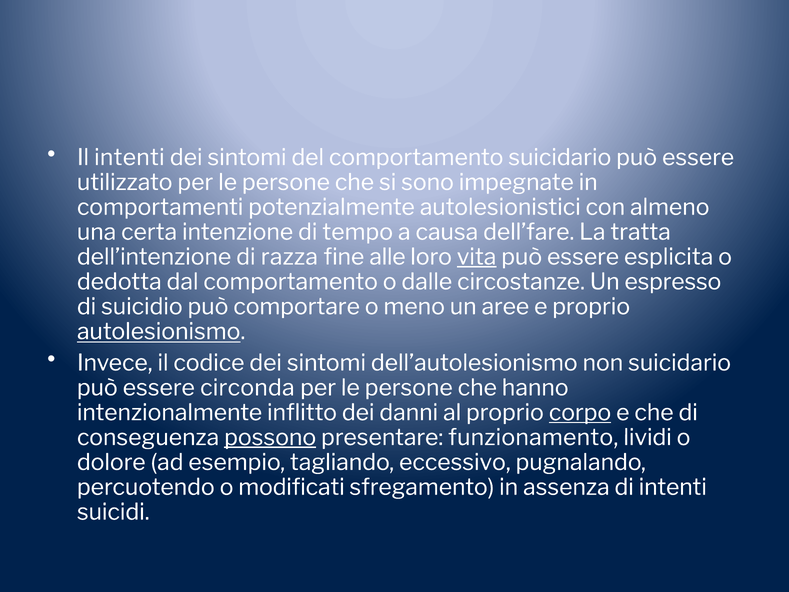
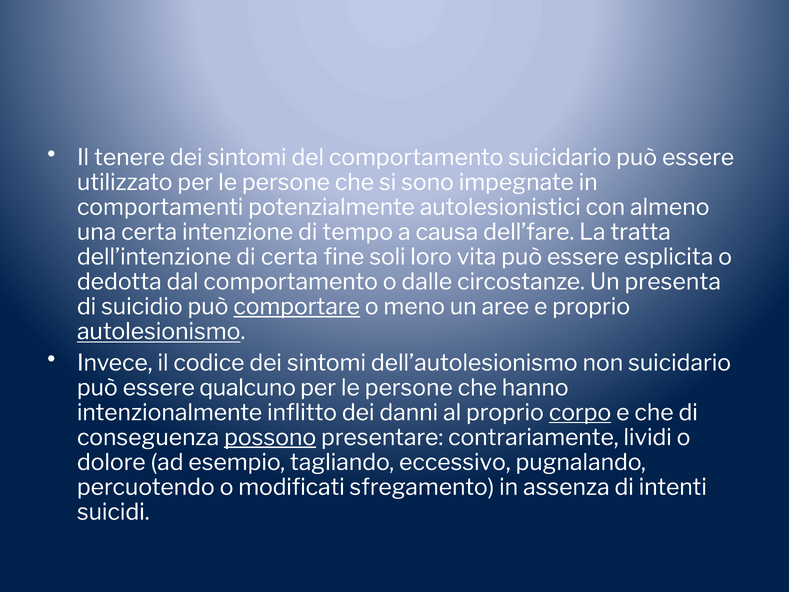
Il intenti: intenti -> tenere
di razza: razza -> certa
alle: alle -> soli
vita underline: present -> none
espresso: espresso -> presenta
comportare underline: none -> present
circonda: circonda -> qualcuno
funzionamento: funzionamento -> contrariamente
